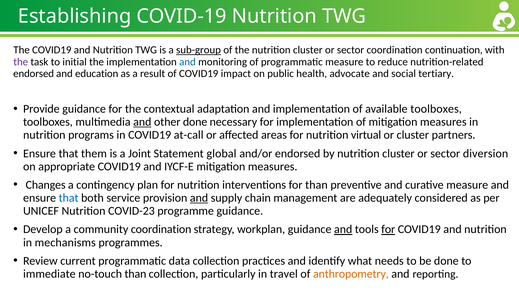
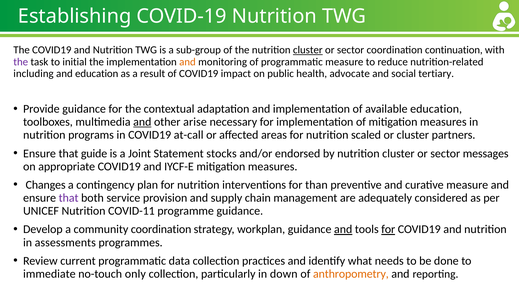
sub-group underline: present -> none
cluster at (308, 50) underline: none -> present
and at (187, 62) colour: blue -> orange
endorsed at (34, 74): endorsed -> including
available toolboxes: toolboxes -> education
other done: done -> arise
virtual: virtual -> scaled
them: them -> guide
global: global -> stocks
diversion: diversion -> messages
that at (69, 198) colour: blue -> purple
and at (199, 198) underline: present -> none
COVID-23: COVID-23 -> COVID-11
mechanisms: mechanisms -> assessments
no-touch than: than -> only
travel: travel -> down
